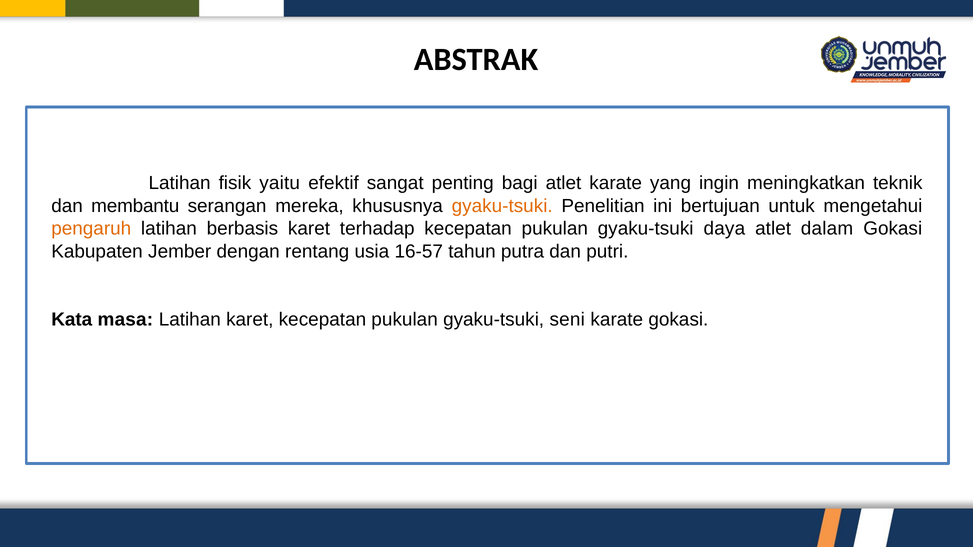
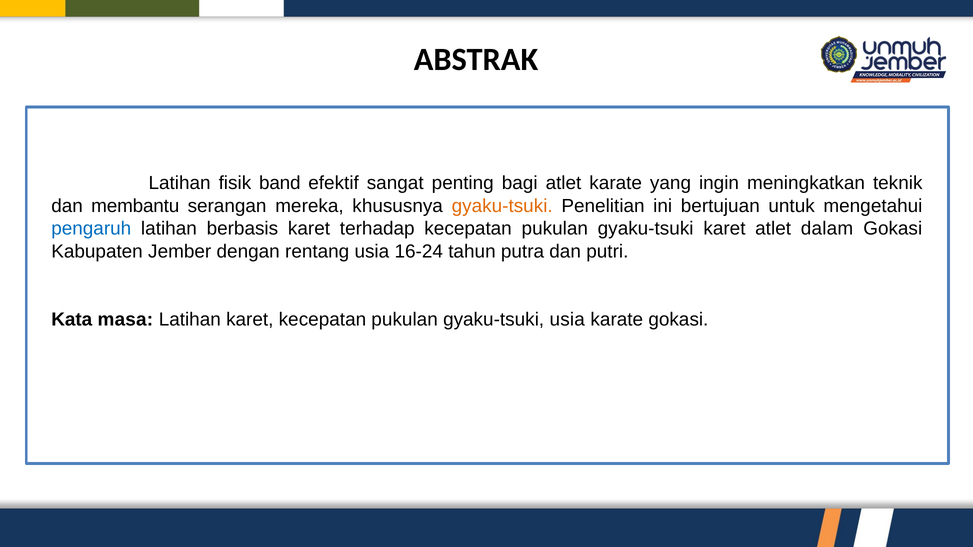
yaitu: yaitu -> band
pengaruh colour: orange -> blue
gyaku-tsuki daya: daya -> karet
16-57: 16-57 -> 16-24
gyaku-tsuki seni: seni -> usia
